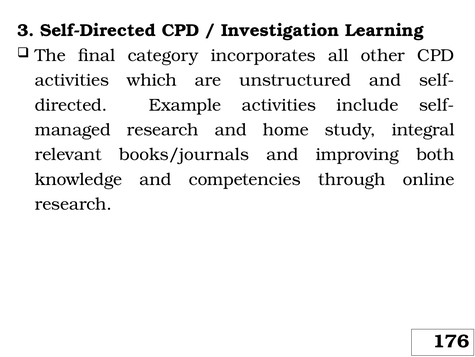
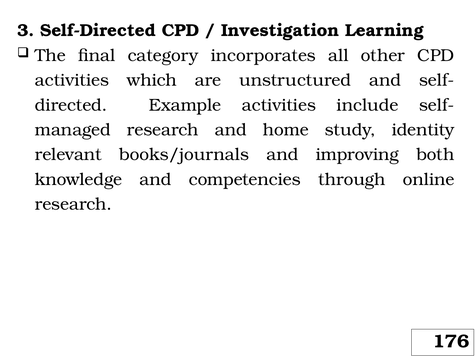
integral: integral -> identity
